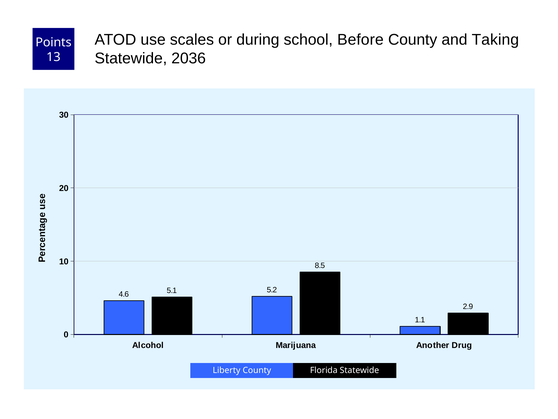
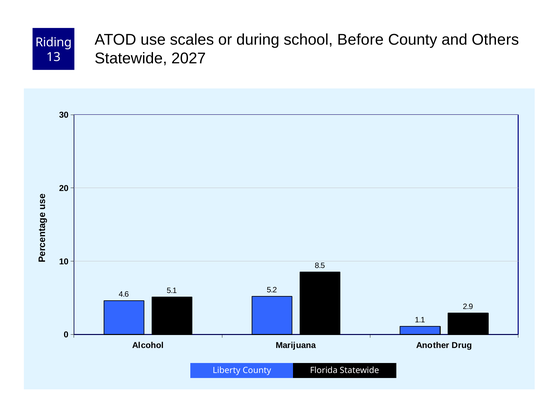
Taking: Taking -> Others
Points: Points -> Riding
2036: 2036 -> 2027
